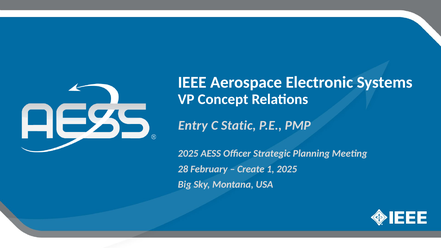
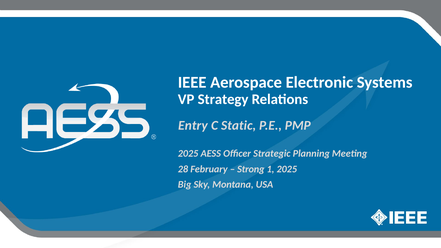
Concept: Concept -> Strategy
Create: Create -> Strong
